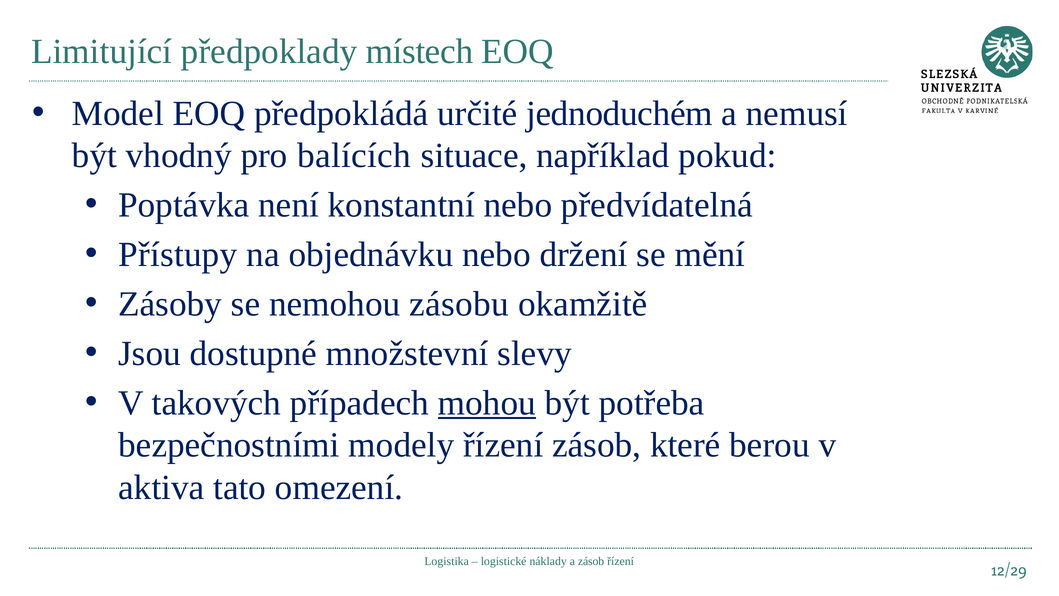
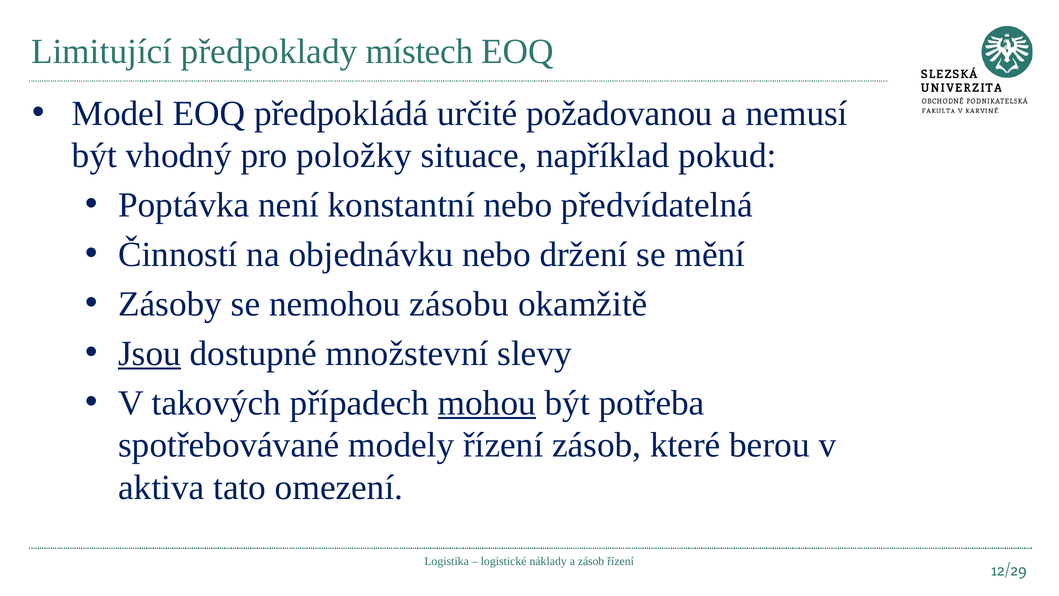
jednoduchém: jednoduchém -> požadovanou
balících: balících -> položky
Přístupy: Přístupy -> Činností
Jsou underline: none -> present
bezpečnostními: bezpečnostními -> spotřebovávané
